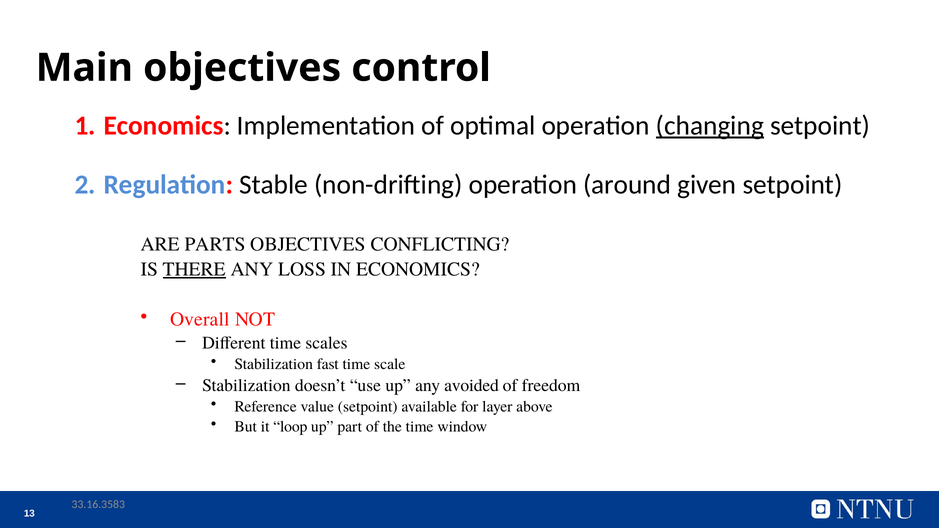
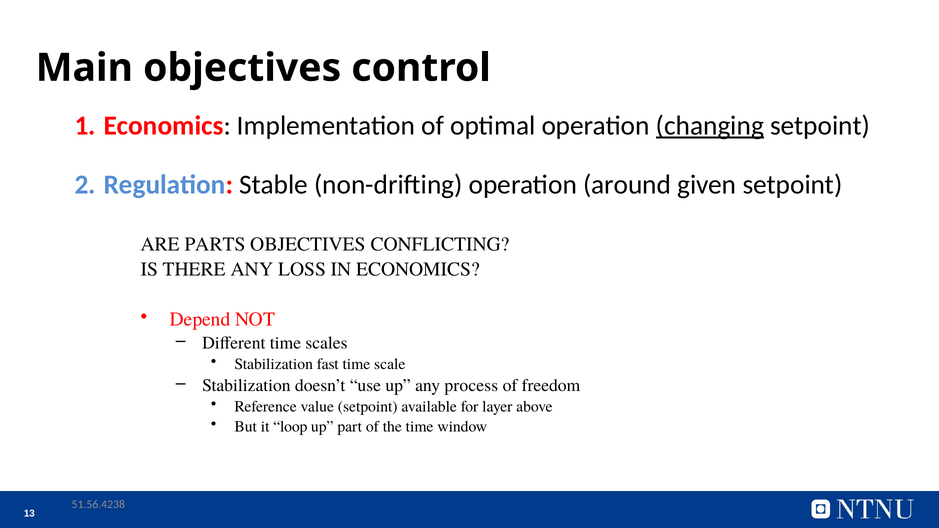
THERE underline: present -> none
Overall: Overall -> Depend
avoided: avoided -> process
33.16.3583: 33.16.3583 -> 51.56.4238
